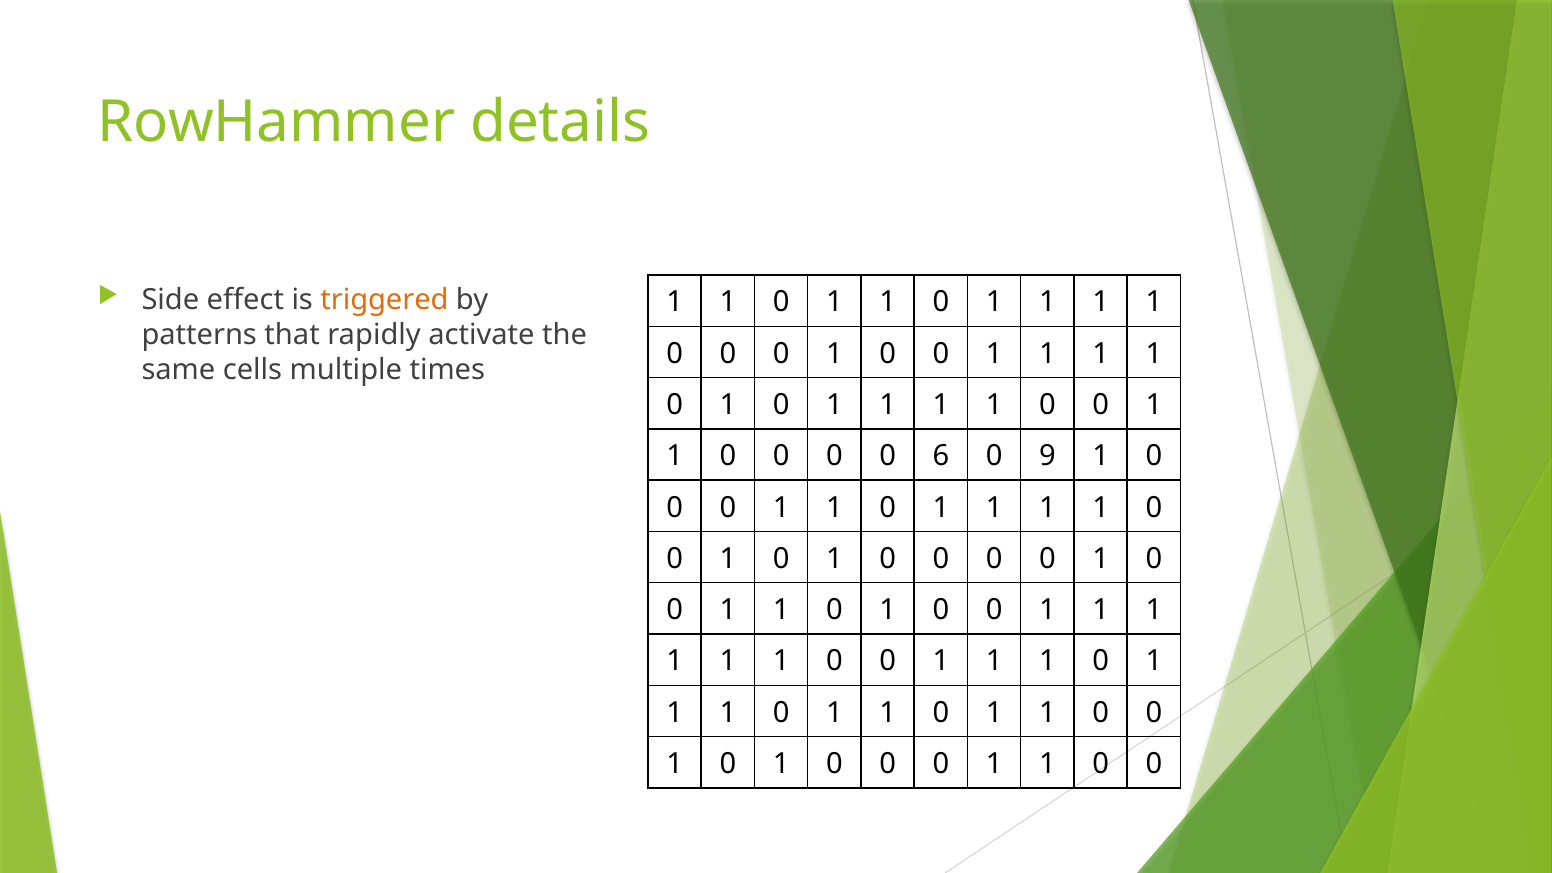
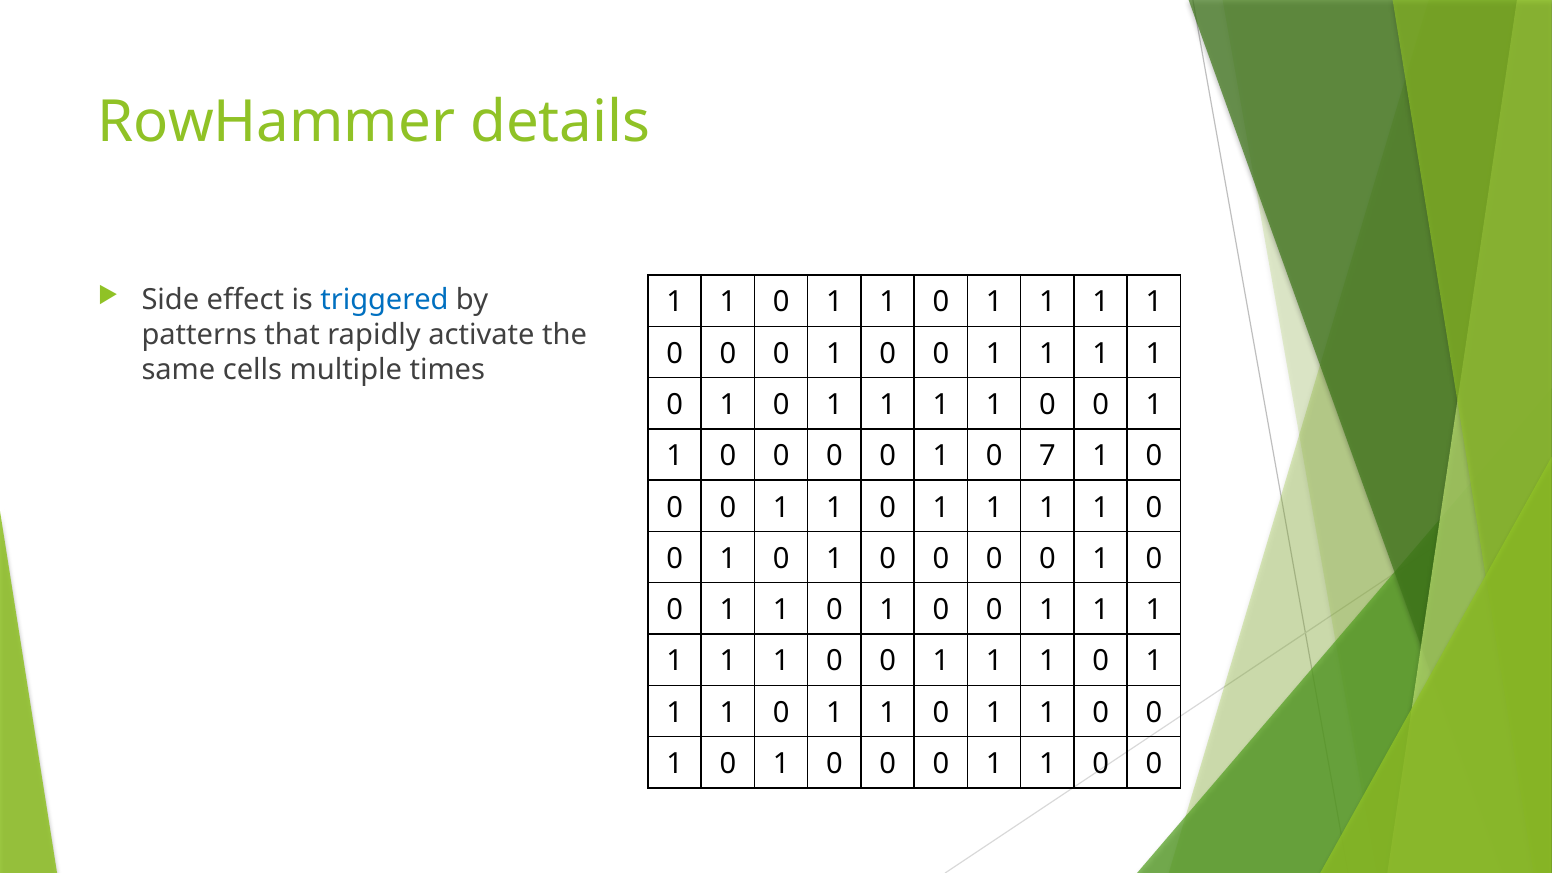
triggered colour: orange -> blue
6 at (941, 456): 6 -> 1
9: 9 -> 7
